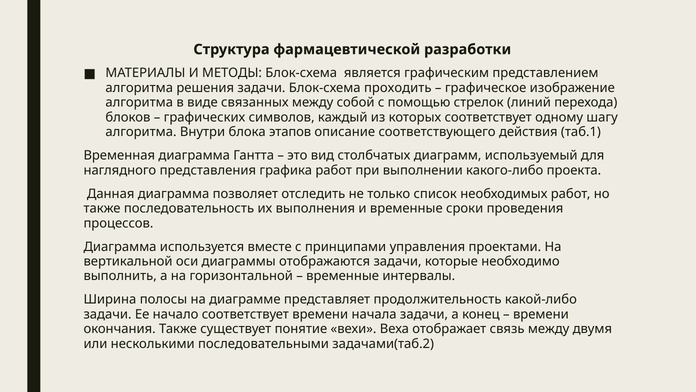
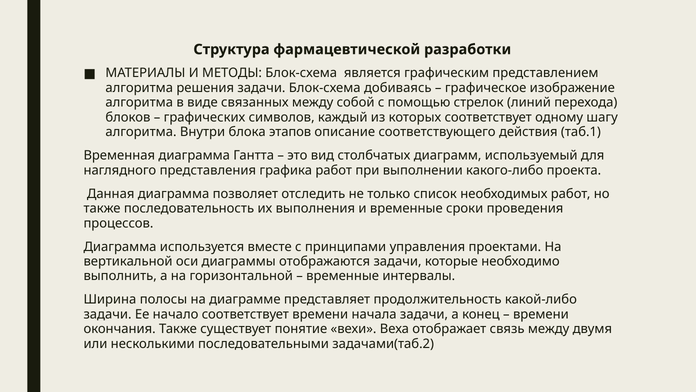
проходить: проходить -> добиваясь
